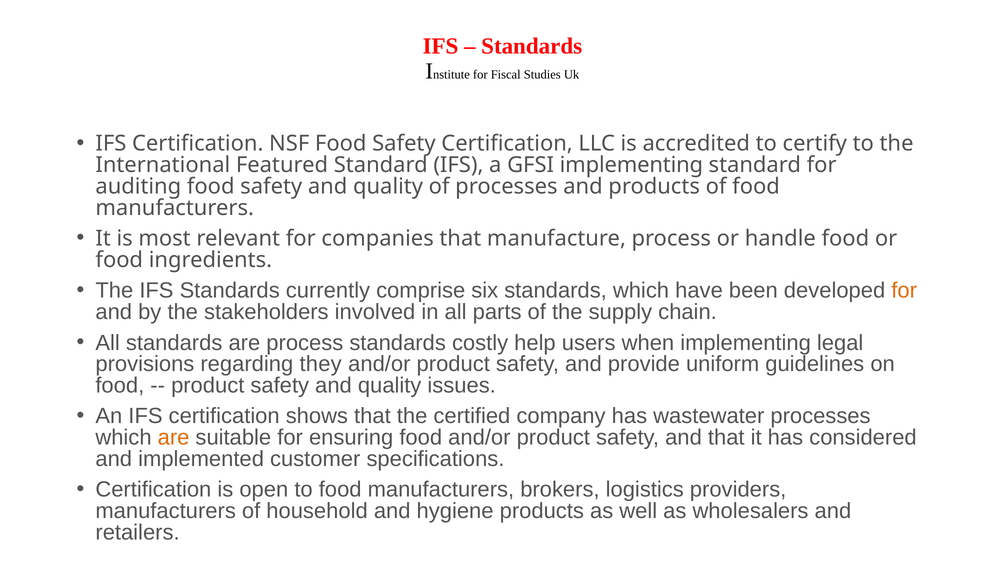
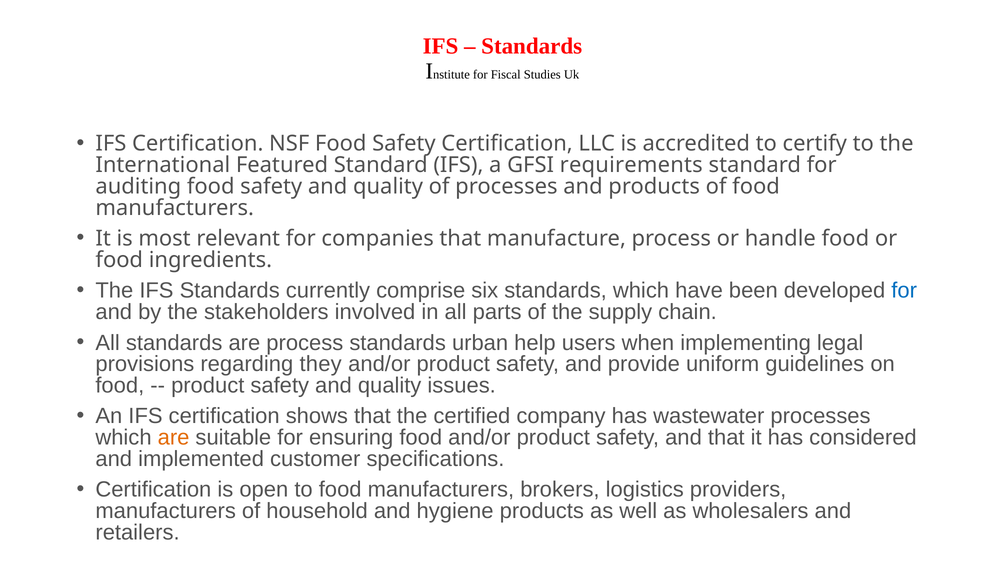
GFSI implementing: implementing -> requirements
for at (904, 291) colour: orange -> blue
costly: costly -> urban
